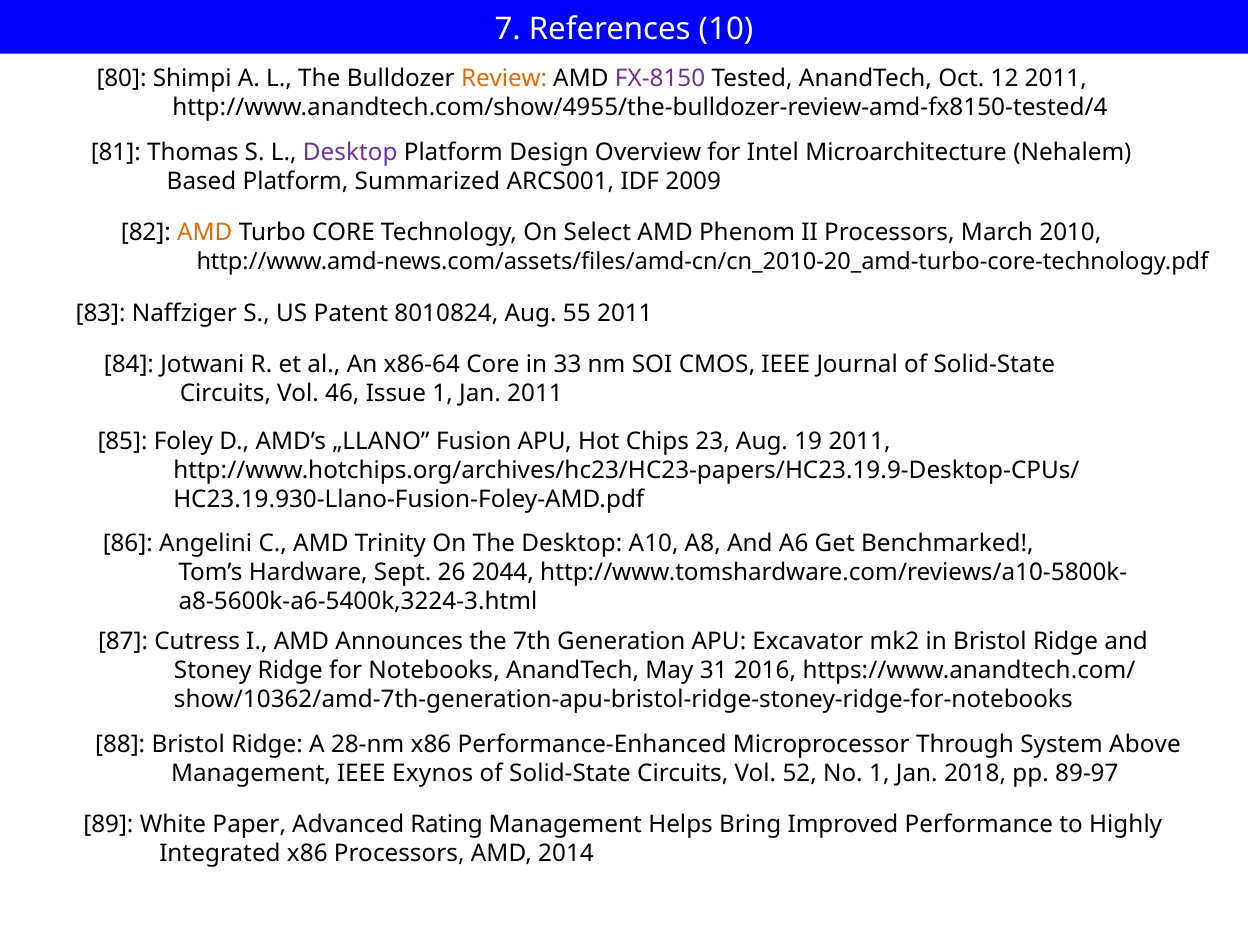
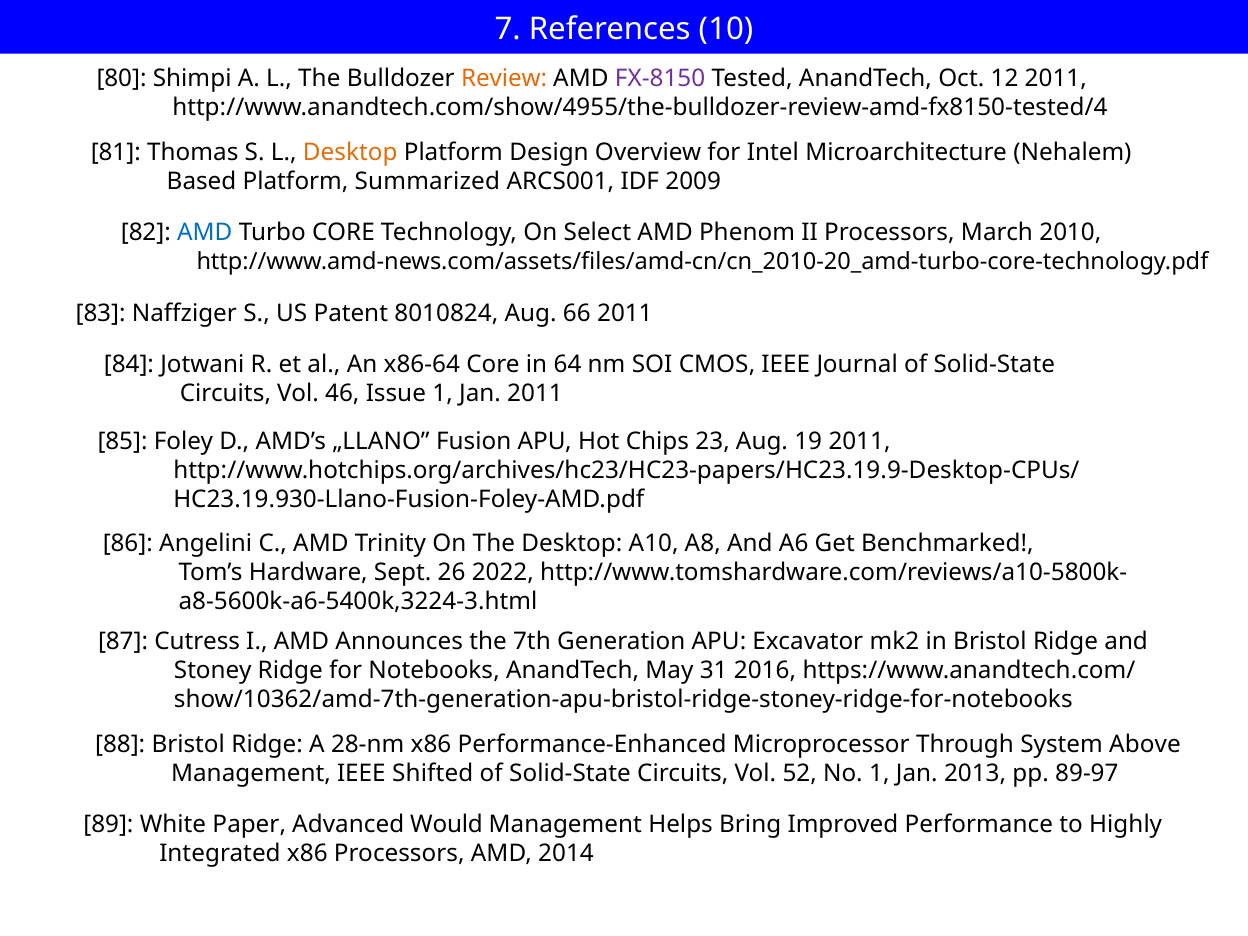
Desktop at (350, 153) colour: purple -> orange
AMD at (205, 232) colour: orange -> blue
55: 55 -> 66
33: 33 -> 64
2044: 2044 -> 2022
Exynos: Exynos -> Shifted
2018: 2018 -> 2013
Rating: Rating -> Would
